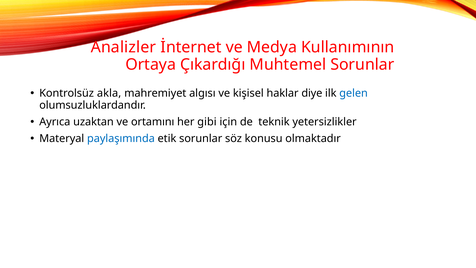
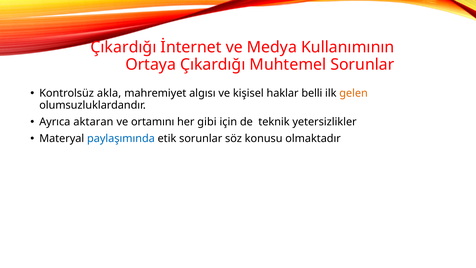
Analizler at (123, 47): Analizler -> Çıkardığı
diye: diye -> belli
gelen colour: blue -> orange
uzaktan: uzaktan -> aktaran
